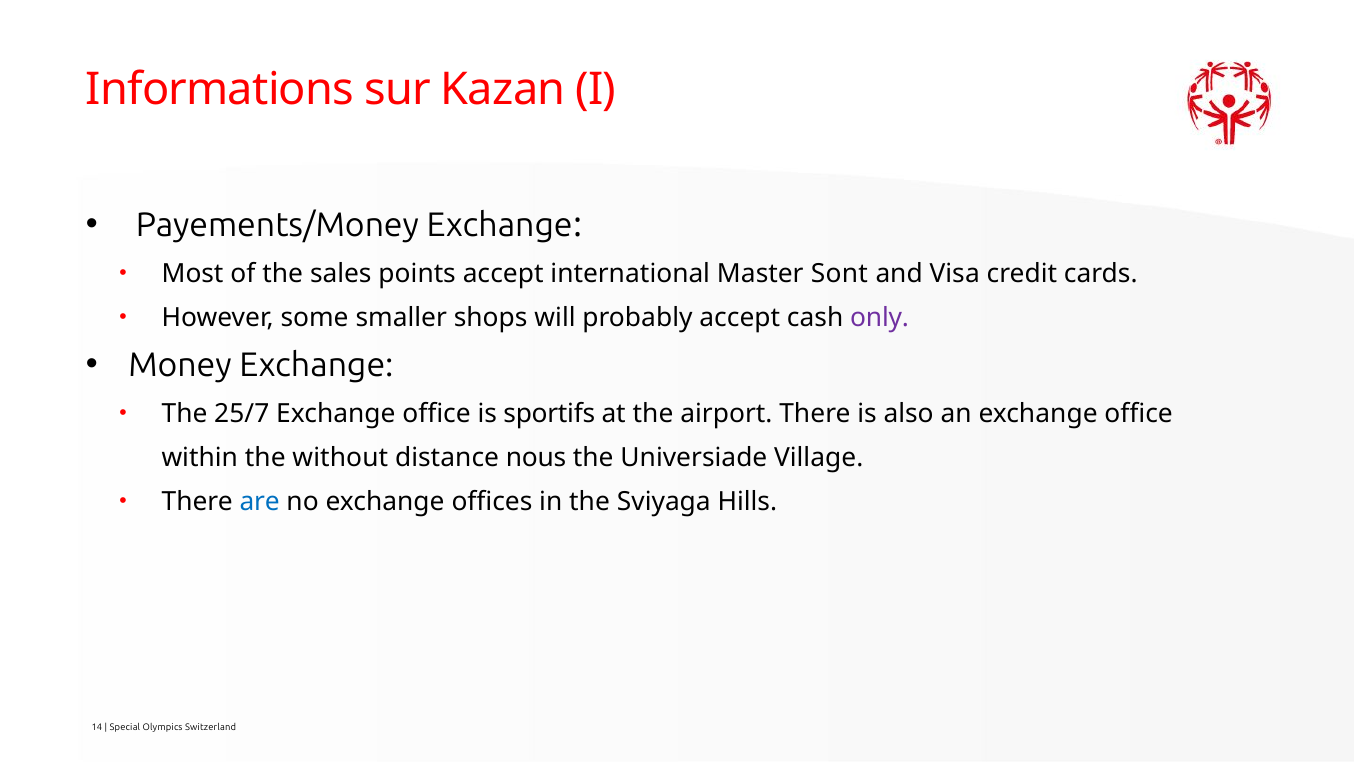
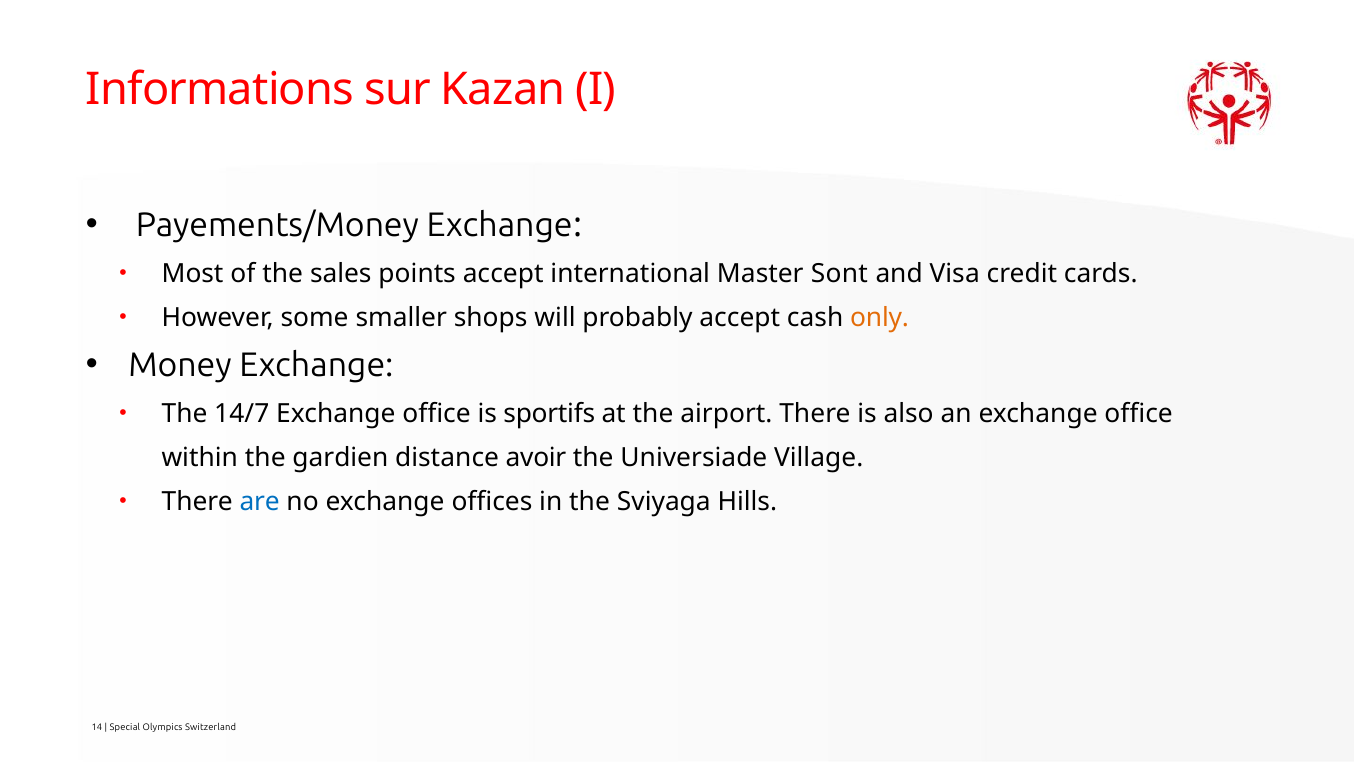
only colour: purple -> orange
25/7: 25/7 -> 14/7
without: without -> gardien
nous: nous -> avoir
